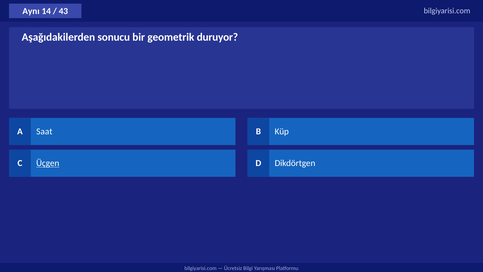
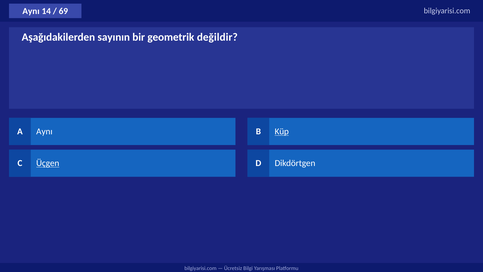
43: 43 -> 69
sonucu: sonucu -> sayının
duruyor: duruyor -> değildir
A Saat: Saat -> Aynı
Küp underline: none -> present
